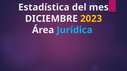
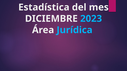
2023 colour: yellow -> light blue
